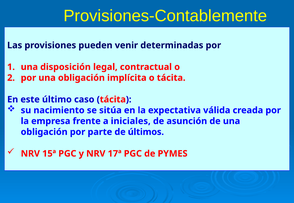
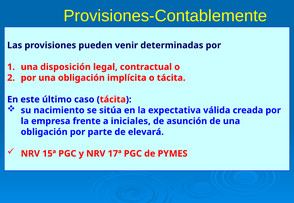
últimos: últimos -> elevará
